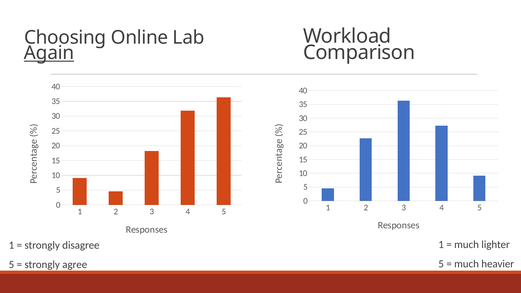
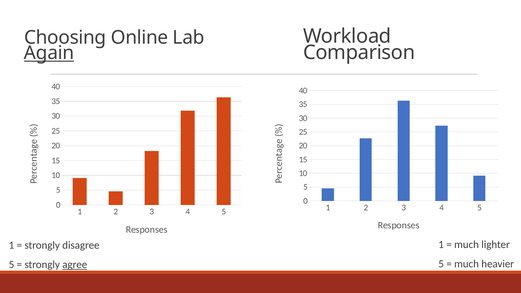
agree underline: none -> present
